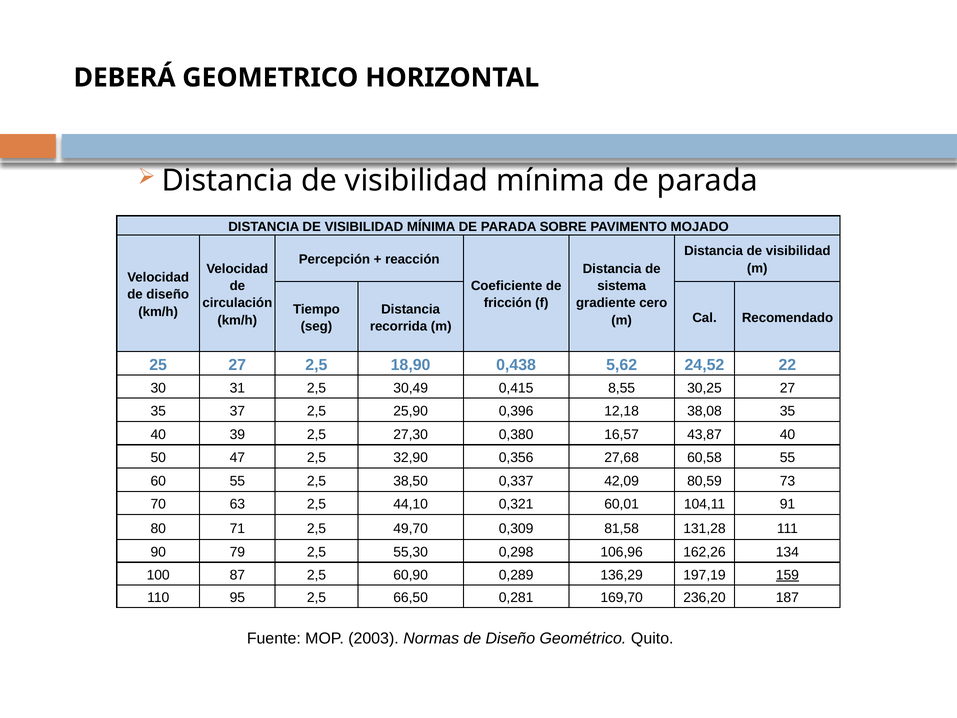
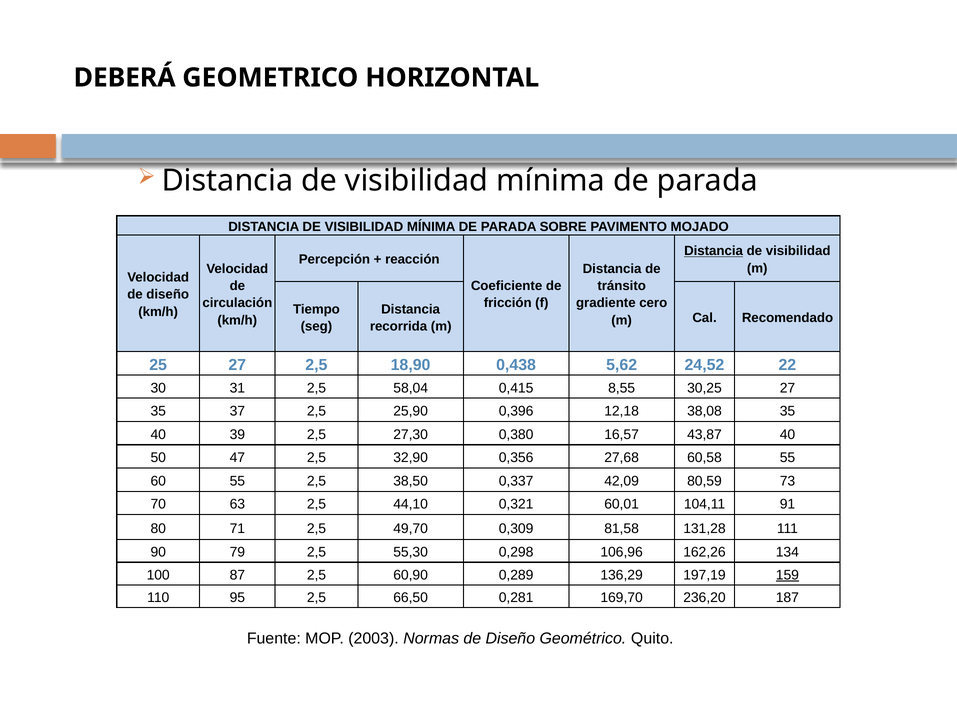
Distancia at (714, 251) underline: none -> present
sistema: sistema -> tránsito
30,49: 30,49 -> 58,04
